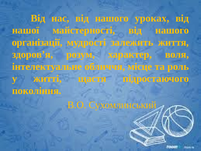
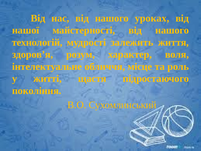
організації: організації -> технологій
